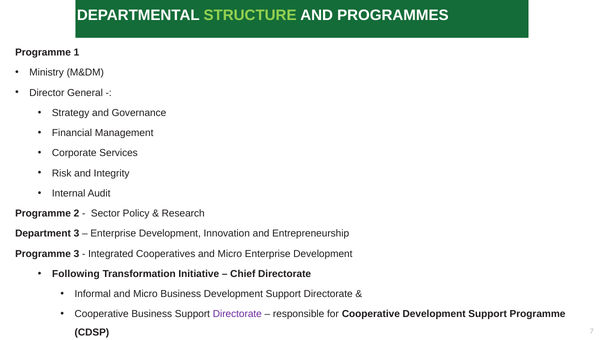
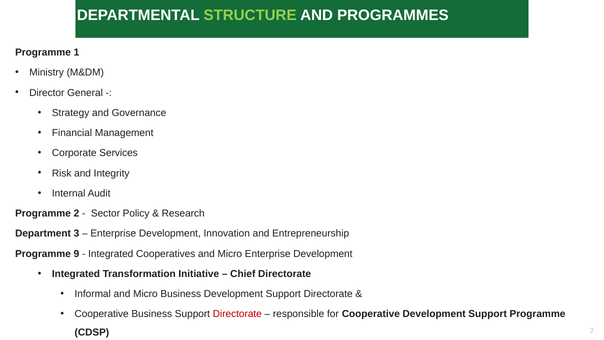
Programme 3: 3 -> 9
Following at (76, 274): Following -> Integrated
Directorate at (237, 314) colour: purple -> red
